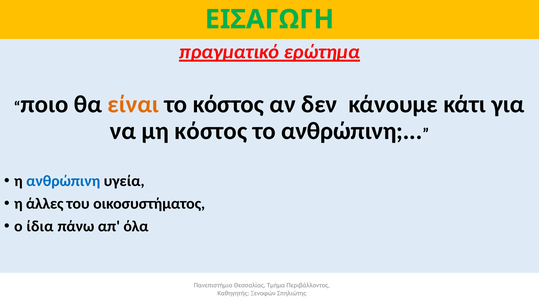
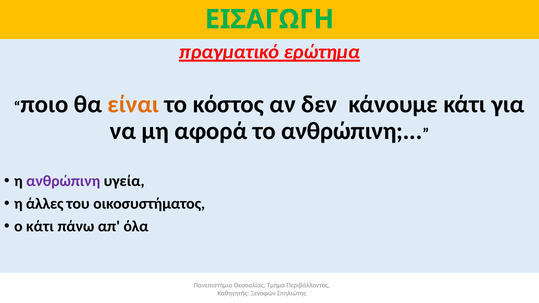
μη κόστος: κόστος -> αφορά
ανθρώπινη at (63, 181) colour: blue -> purple
ο ίδια: ίδια -> κάτι
